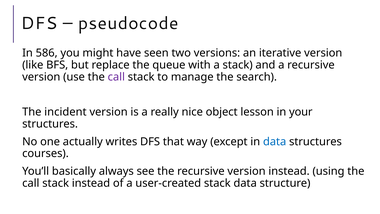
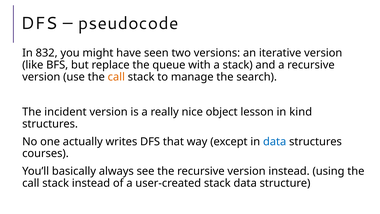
586: 586 -> 832
call at (116, 77) colour: purple -> orange
your: your -> kind
